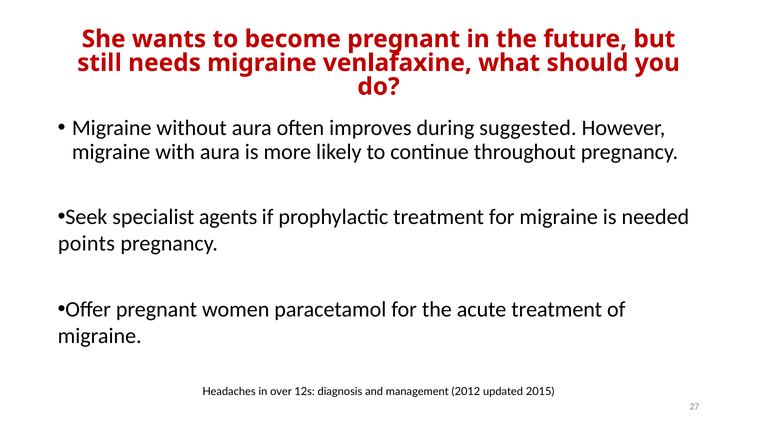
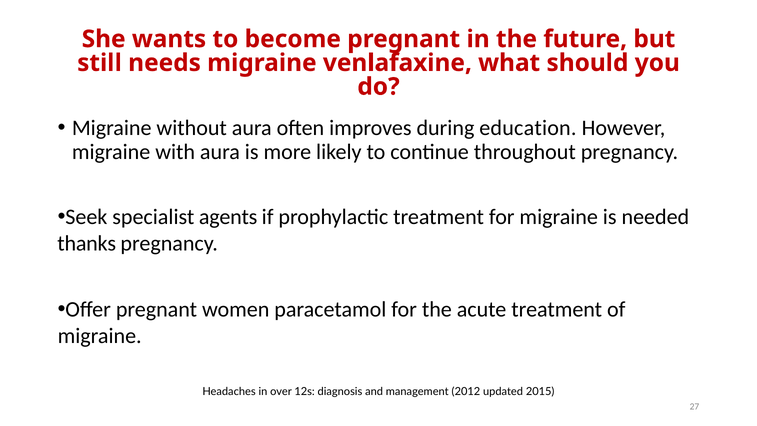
suggested: suggested -> education
points: points -> thanks
